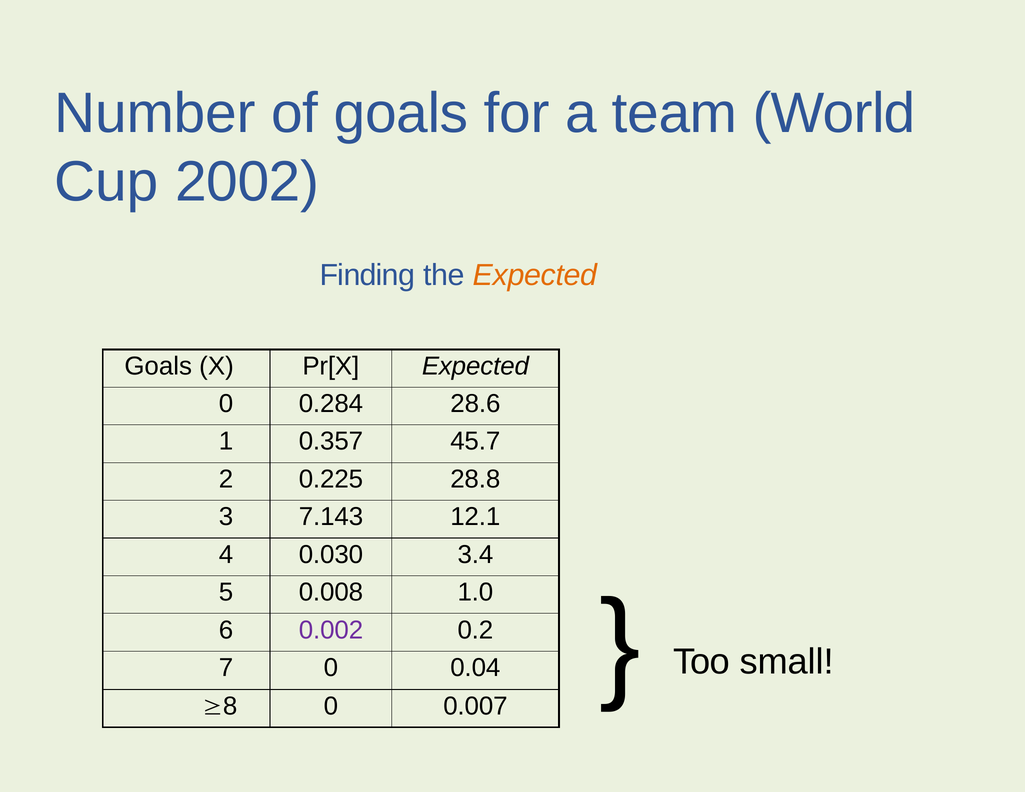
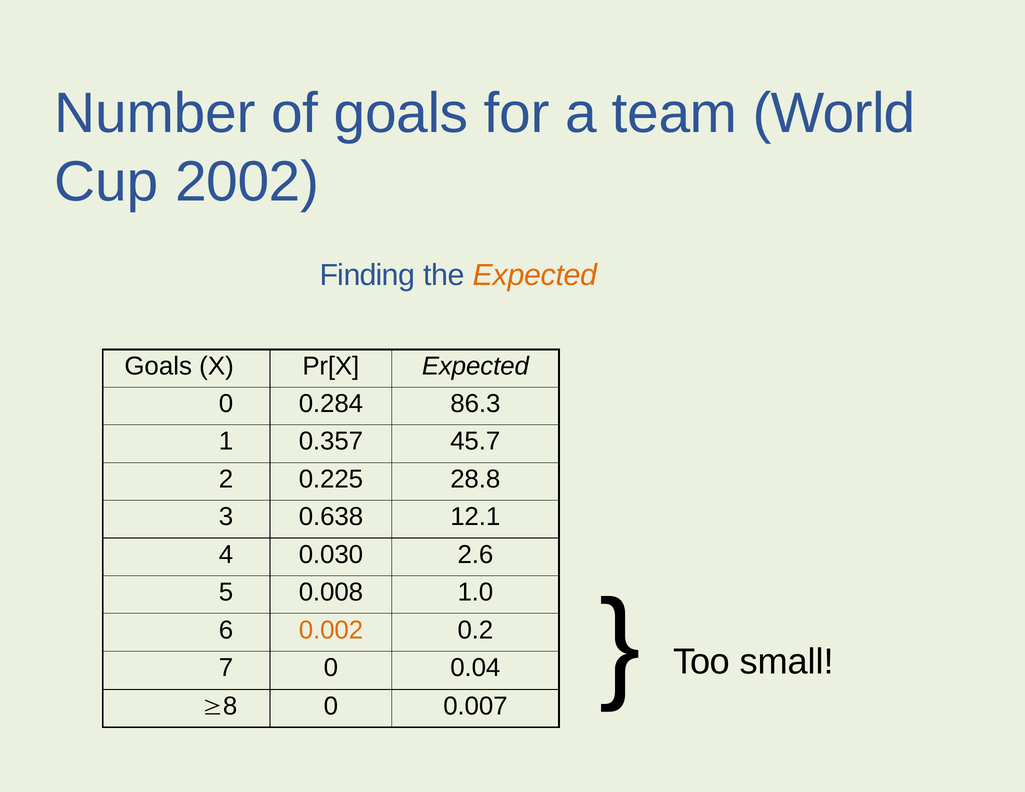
28.6: 28.6 -> 86.3
7.143: 7.143 -> 0.638
3.4: 3.4 -> 2.6
0.002 colour: purple -> orange
